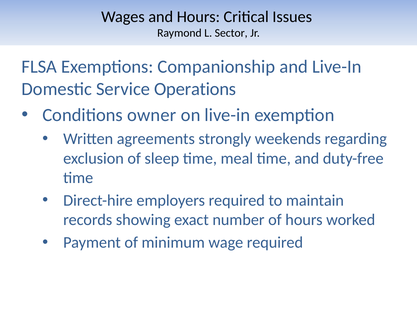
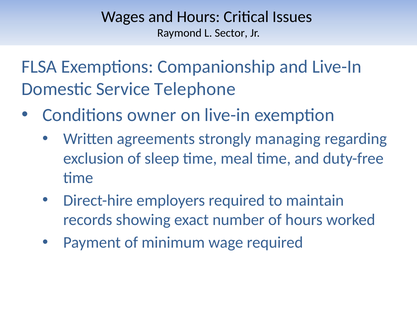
Operations: Operations -> Telephone
weekends: weekends -> managing
